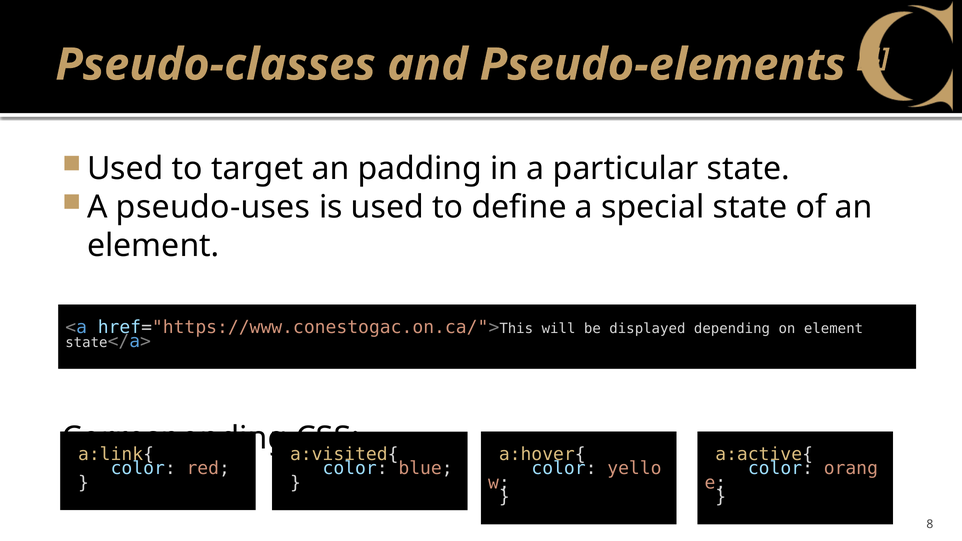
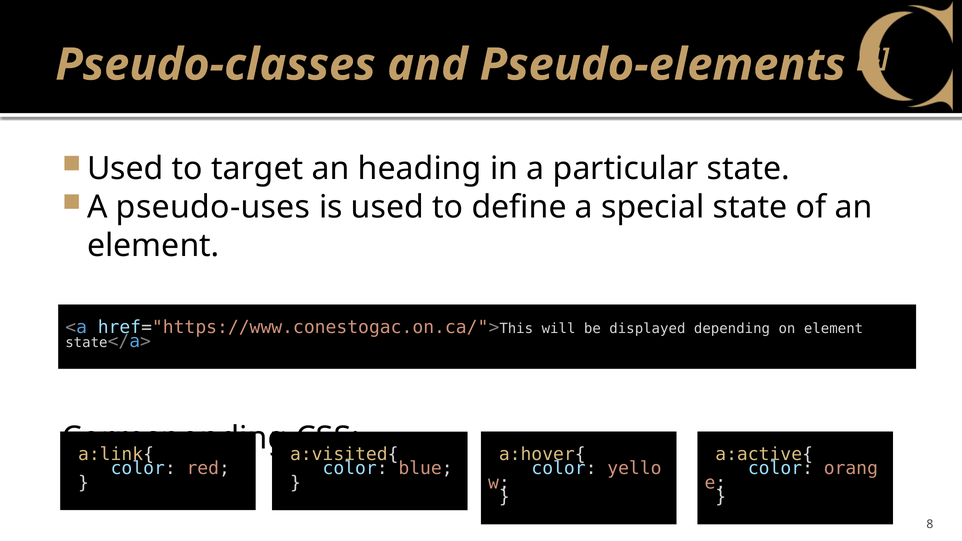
padding: padding -> heading
